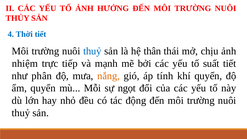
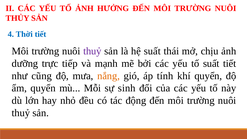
thuỷ at (92, 51) colour: blue -> purple
hệ thân: thân -> suất
nhiệm: nhiệm -> dưỡng
phân: phân -> cũng
ngọt: ngọt -> sinh
